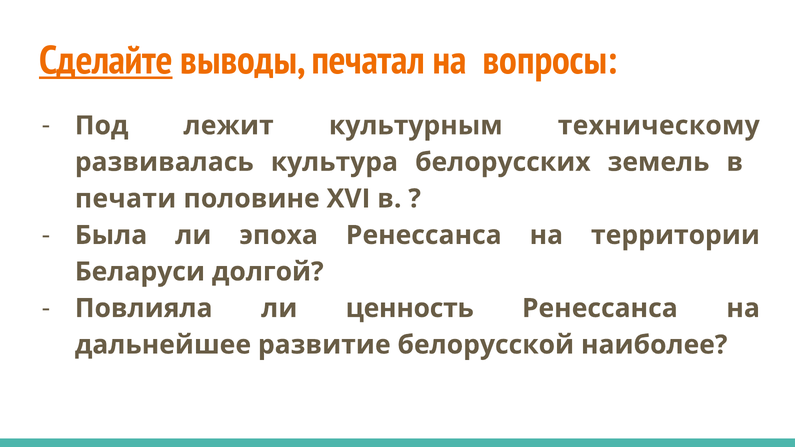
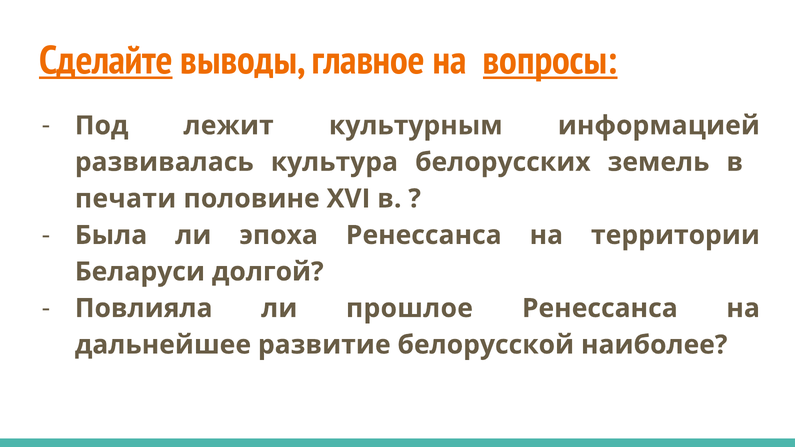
печатал: печатал -> главное
вопросы underline: none -> present
техническому: техническому -> информацией
ценность: ценность -> прошлое
